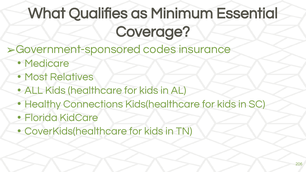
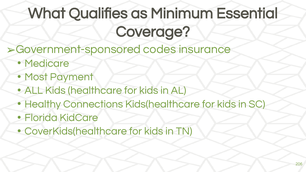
Relatives: Relatives -> Payment
